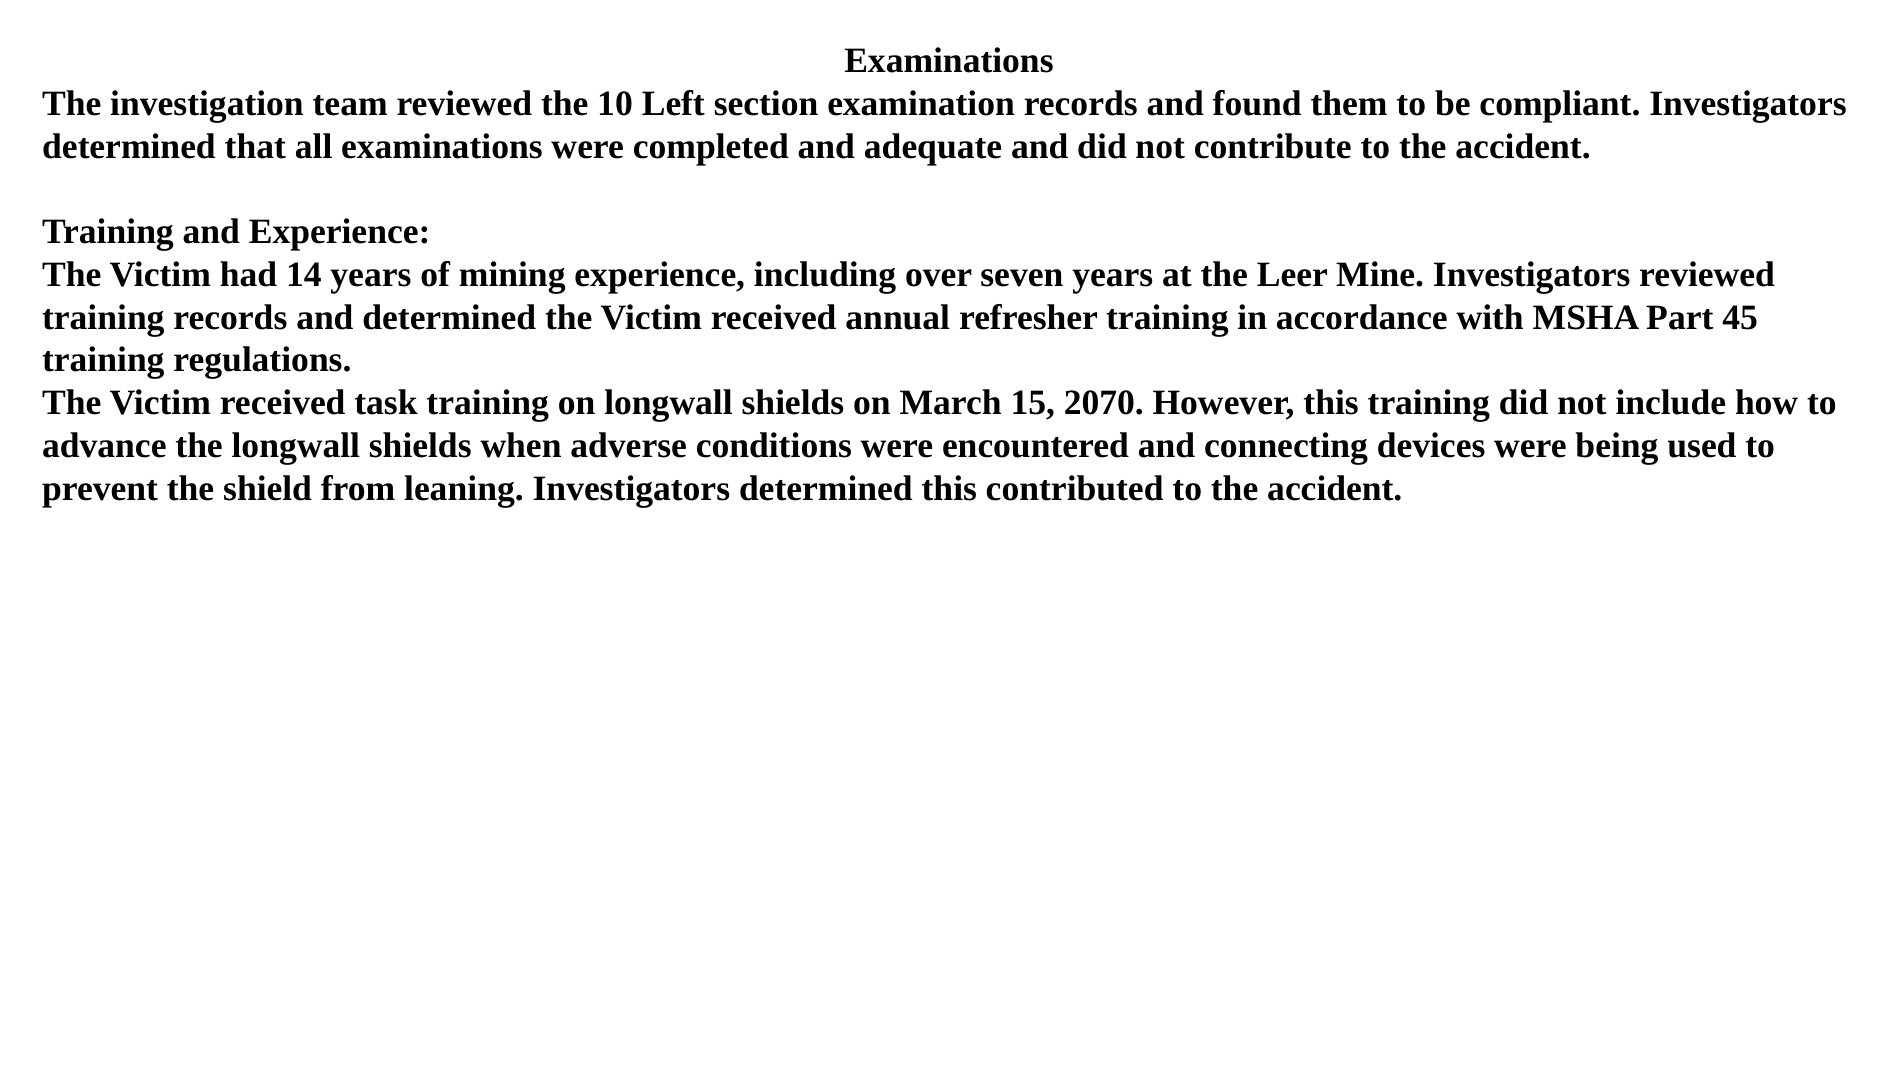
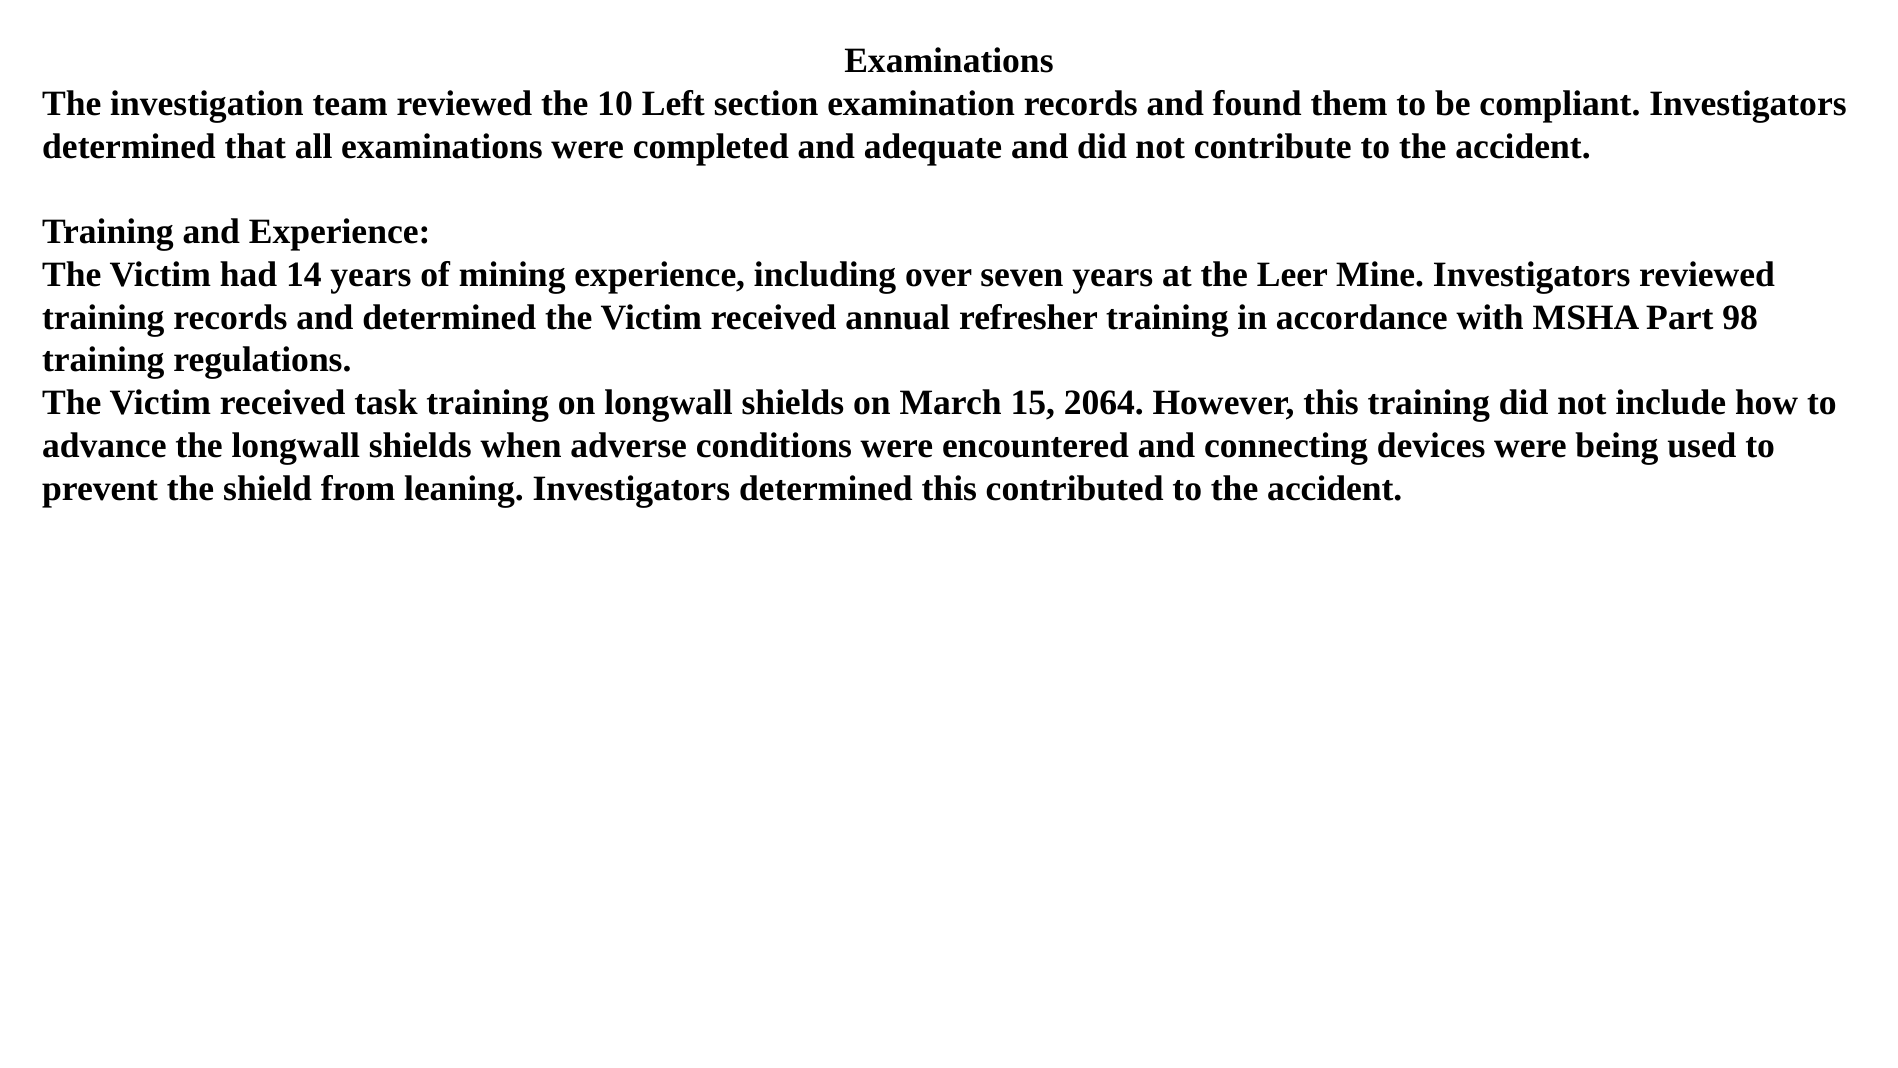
45: 45 -> 98
2070: 2070 -> 2064
